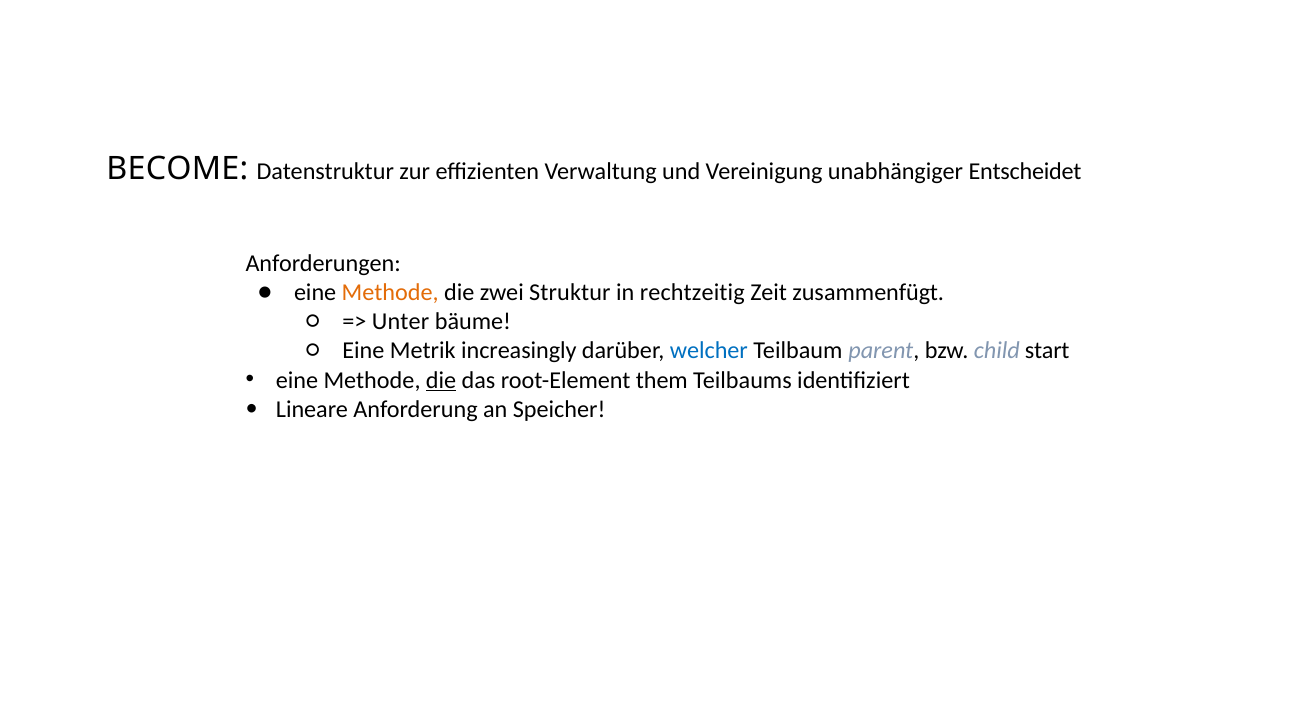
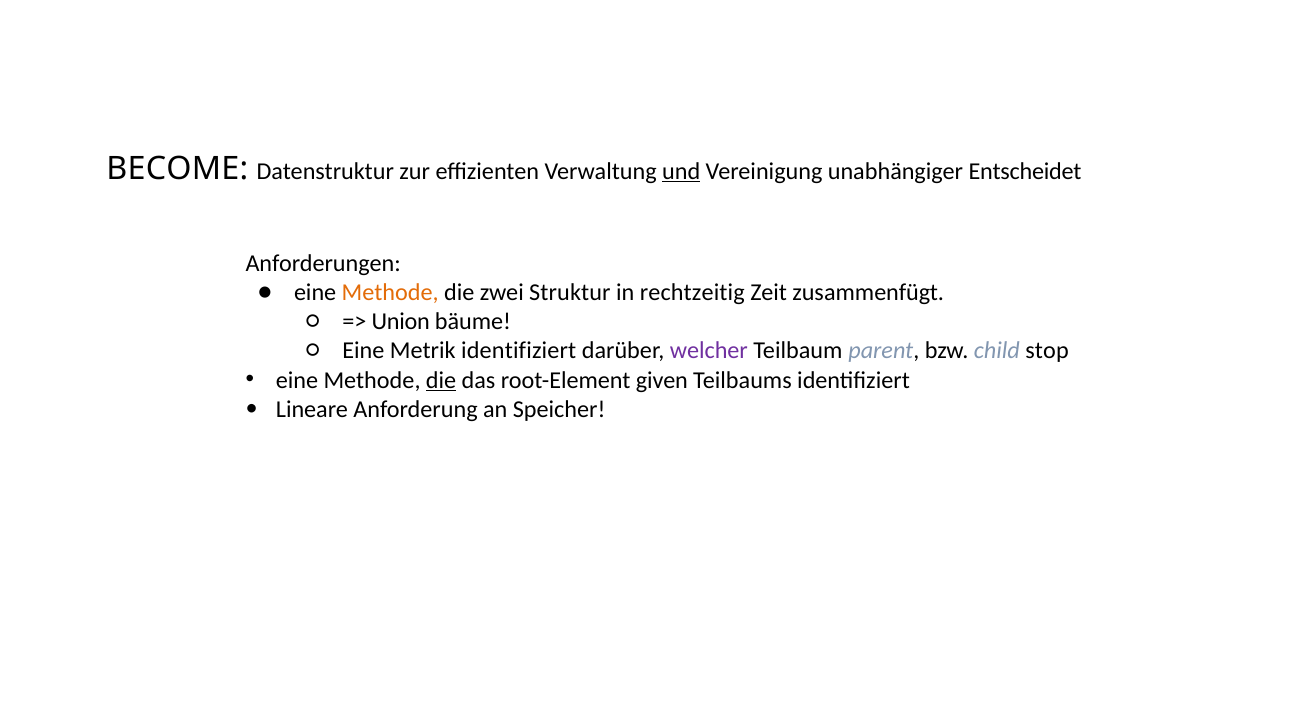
und underline: none -> present
Unter: Unter -> Union
Metrik increasingly: increasingly -> identifiziert
welcher colour: blue -> purple
start: start -> stop
them: them -> given
